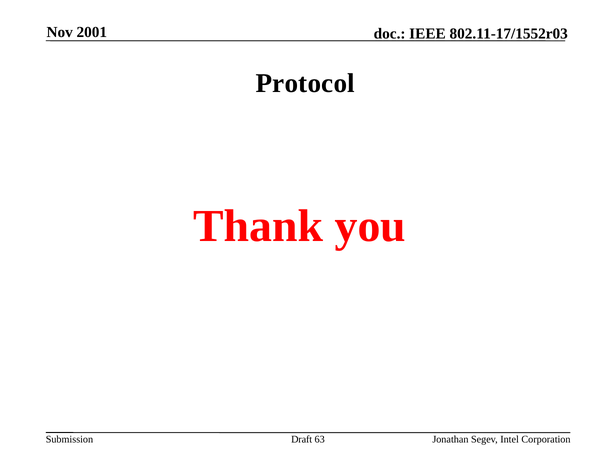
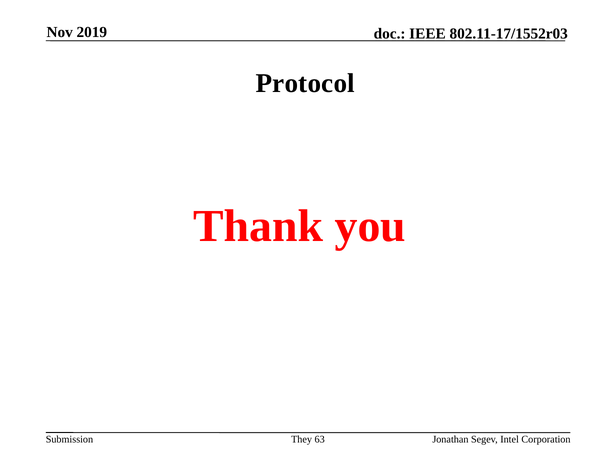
2001: 2001 -> 2019
Draft: Draft -> They
